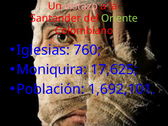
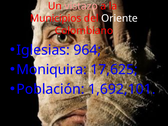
Santander: Santander -> Municipios
Oriente colour: light green -> white
760: 760 -> 964
